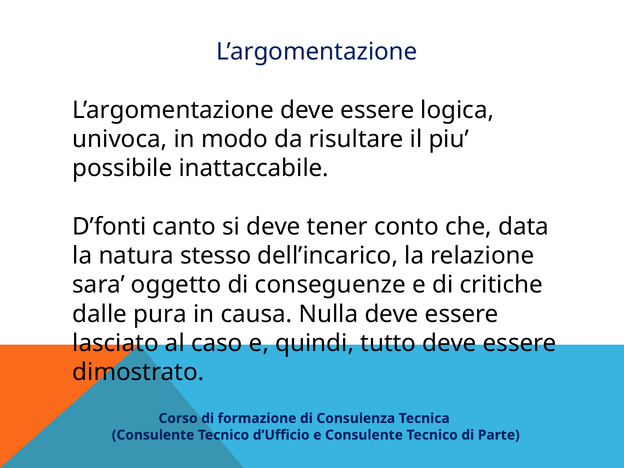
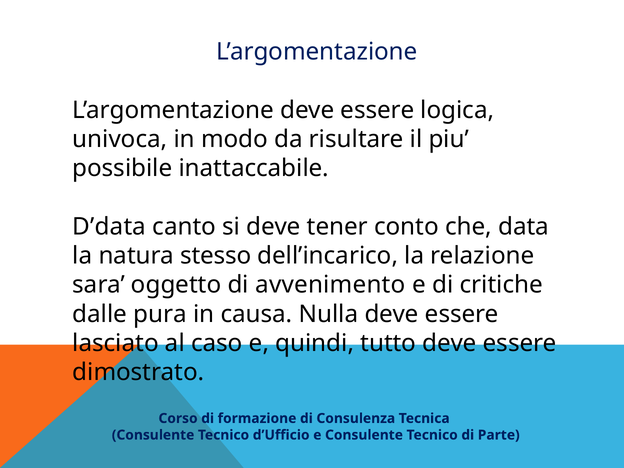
D’fonti: D’fonti -> D’data
conseguenze: conseguenze -> avvenimento
